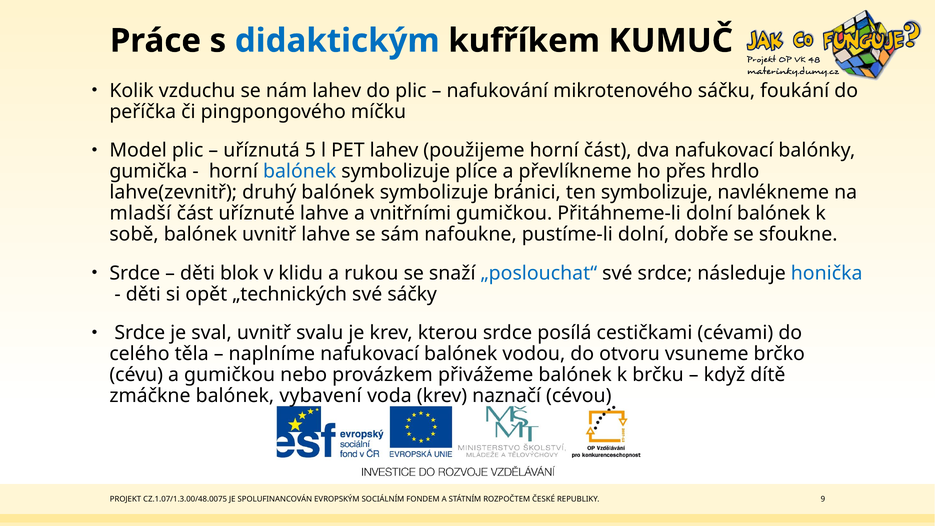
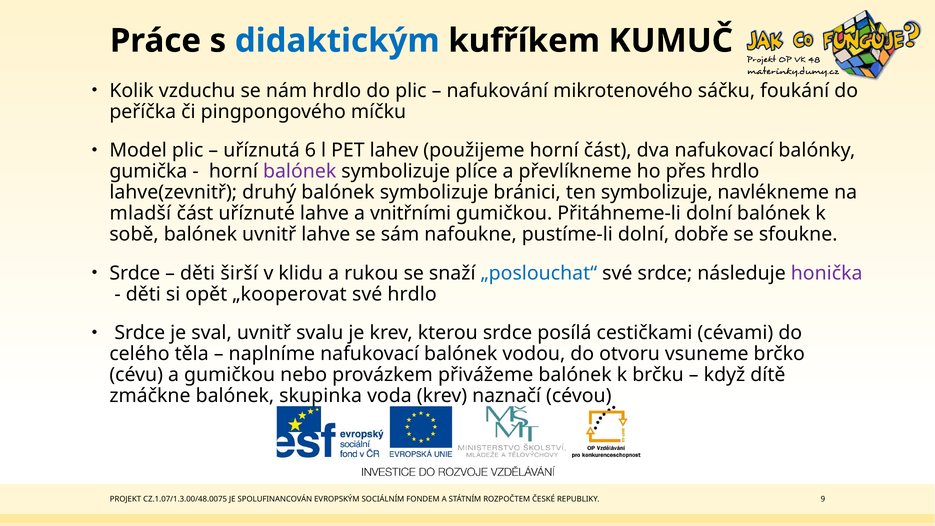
nám lahev: lahev -> hrdlo
5: 5 -> 6
balónek at (300, 171) colour: blue -> purple
blok: blok -> širší
honička colour: blue -> purple
„technických: „technických -> „kooperovat
své sáčky: sáčky -> hrdlo
vybavení: vybavení -> skupinka
